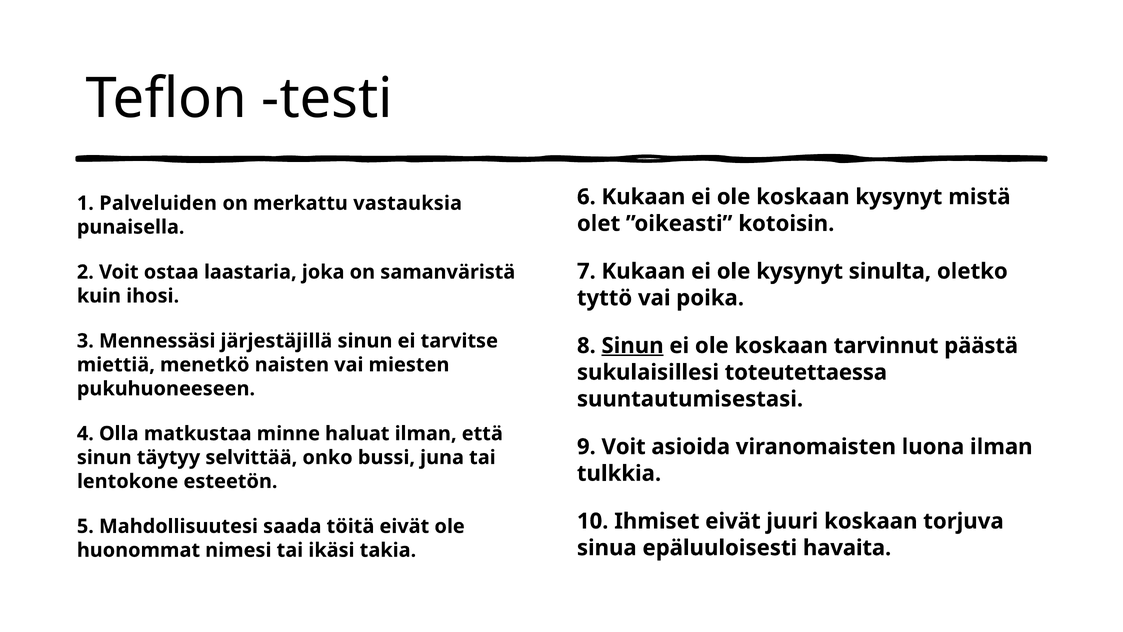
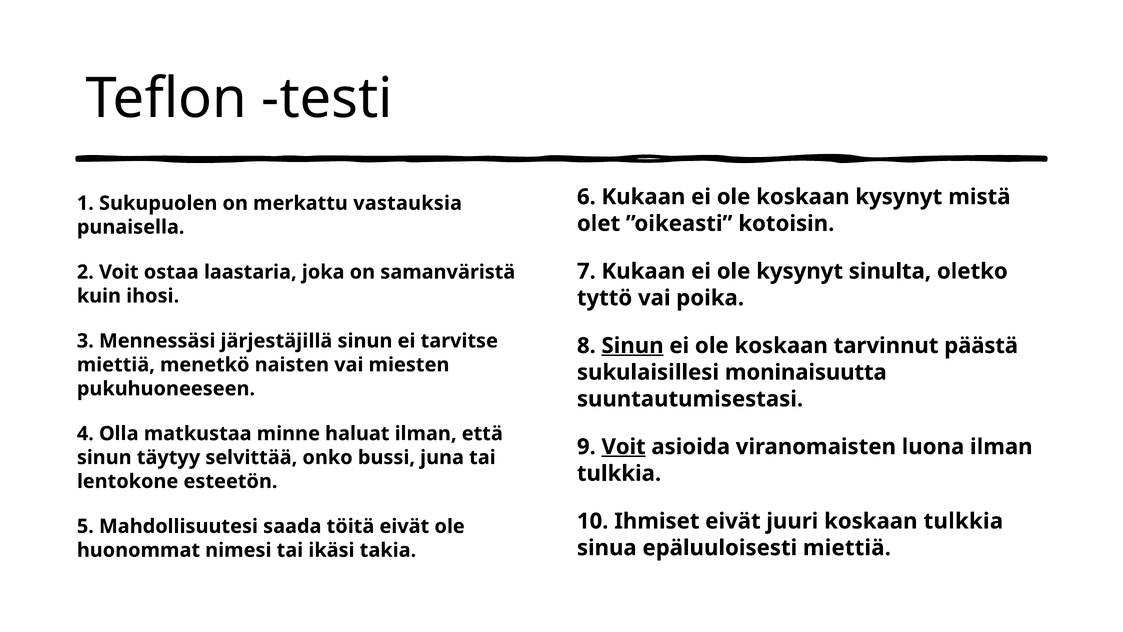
Palveluiden: Palveluiden -> Sukupuolen
toteutettaessa: toteutettaessa -> moninaisuutta
Voit at (624, 447) underline: none -> present
koskaan torjuva: torjuva -> tulkkia
epäluuloisesti havaita: havaita -> miettiä
